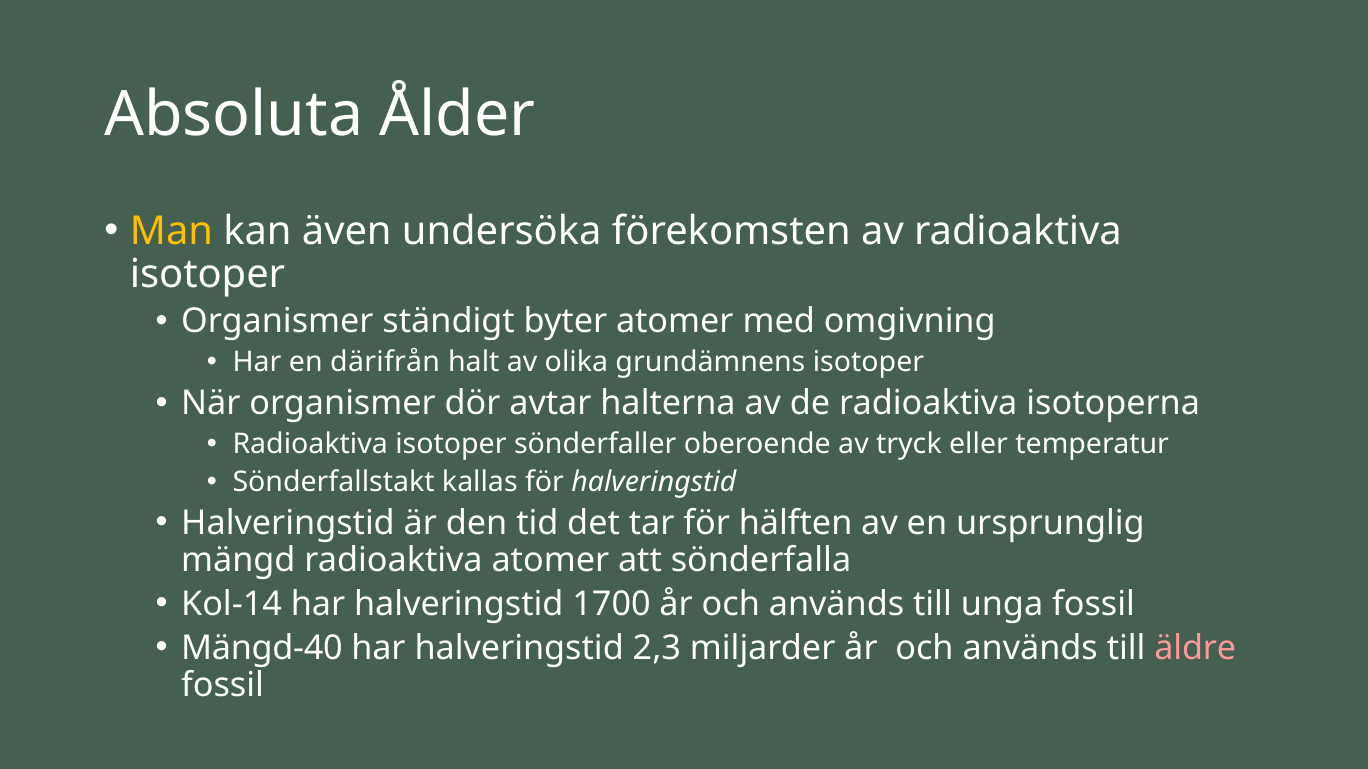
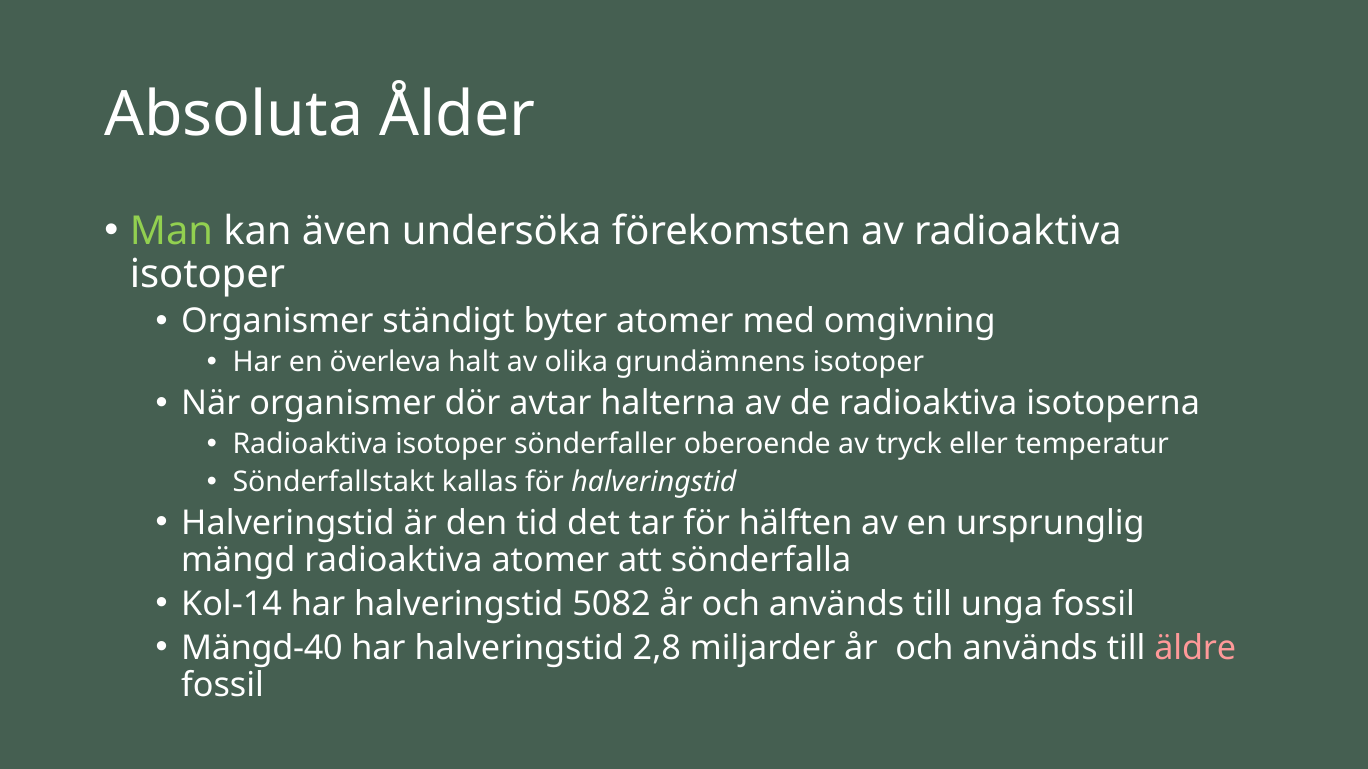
Man colour: yellow -> light green
därifrån: därifrån -> överleva
1700: 1700 -> 5082
2,3: 2,3 -> 2,8
